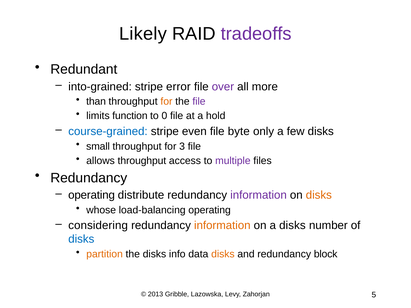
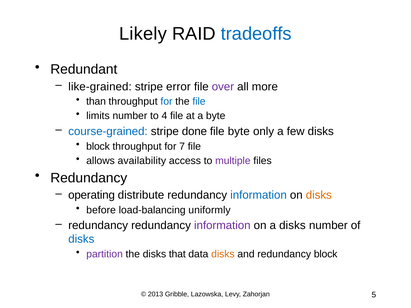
tradeoffs colour: purple -> blue
into-grained: into-grained -> like-grained
for at (166, 102) colour: orange -> blue
file at (199, 102) colour: purple -> blue
limits function: function -> number
0: 0 -> 4
a hold: hold -> byte
even: even -> done
small at (98, 146): small -> block
3: 3 -> 7
allows throughput: throughput -> availability
information at (259, 195) colour: purple -> blue
whose: whose -> before
load-balancing operating: operating -> uniformly
considering at (98, 226): considering -> redundancy
information at (222, 226) colour: orange -> purple
partition colour: orange -> purple
info: info -> that
